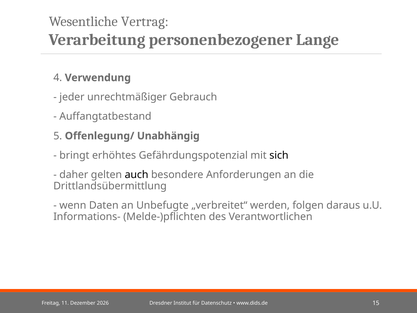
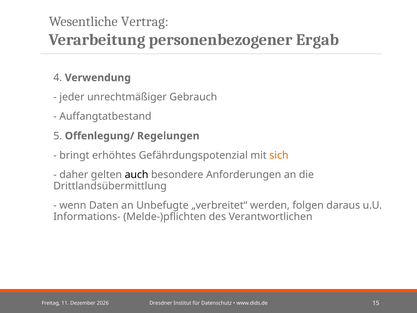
Lange: Lange -> Ergab
Unabhängig: Unabhängig -> Regelungen
sich colour: black -> orange
